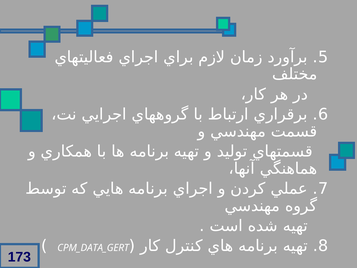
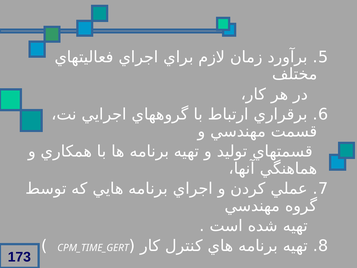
CPM_DATA_GERT: CPM_DATA_GERT -> CPM_TIME_GERT
